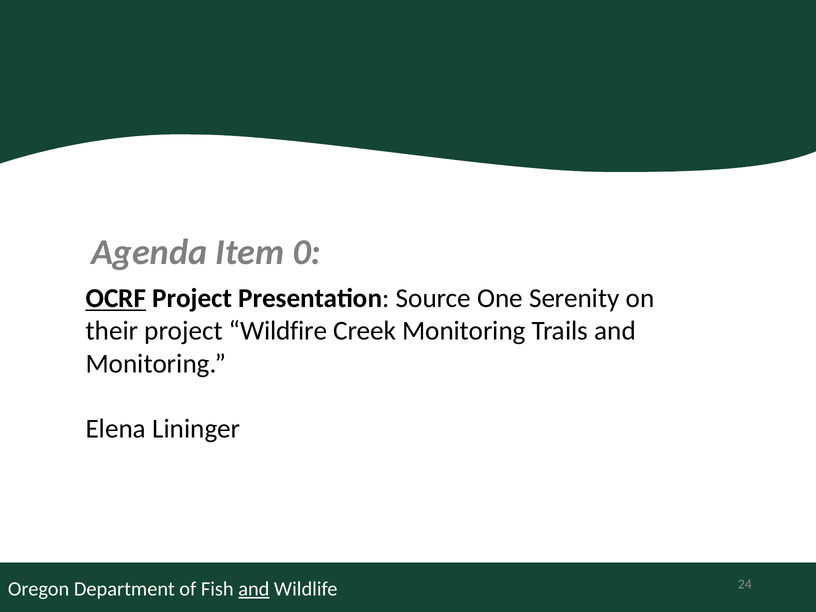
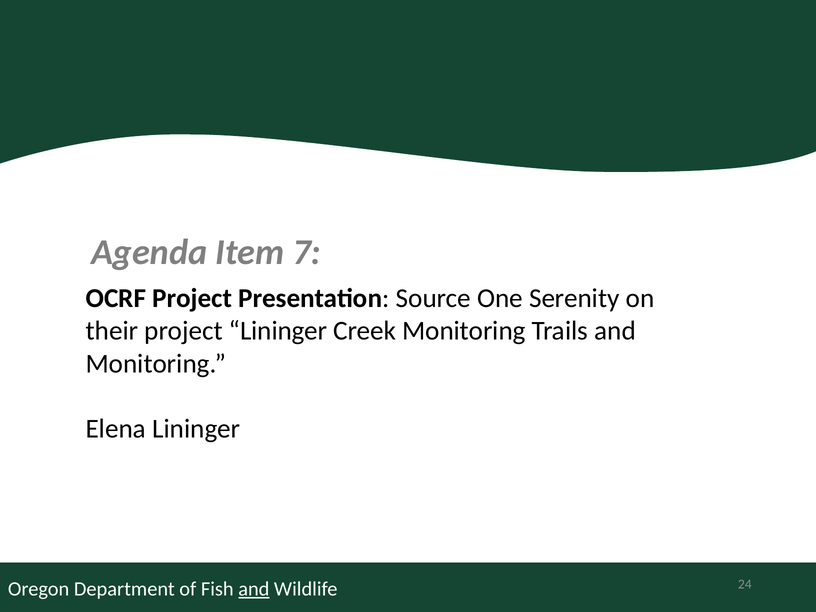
0: 0 -> 7
OCRF underline: present -> none
project Wildfire: Wildfire -> Lininger
